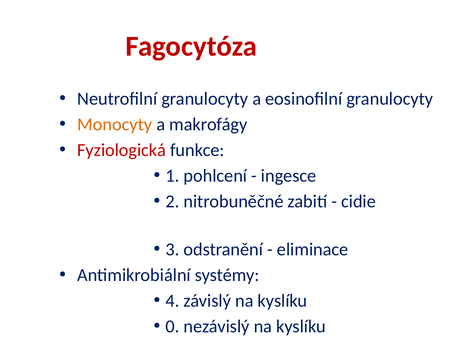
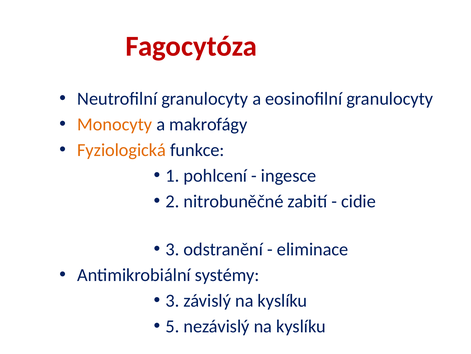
Fyziologická colour: red -> orange
4 at (172, 300): 4 -> 3
0: 0 -> 5
